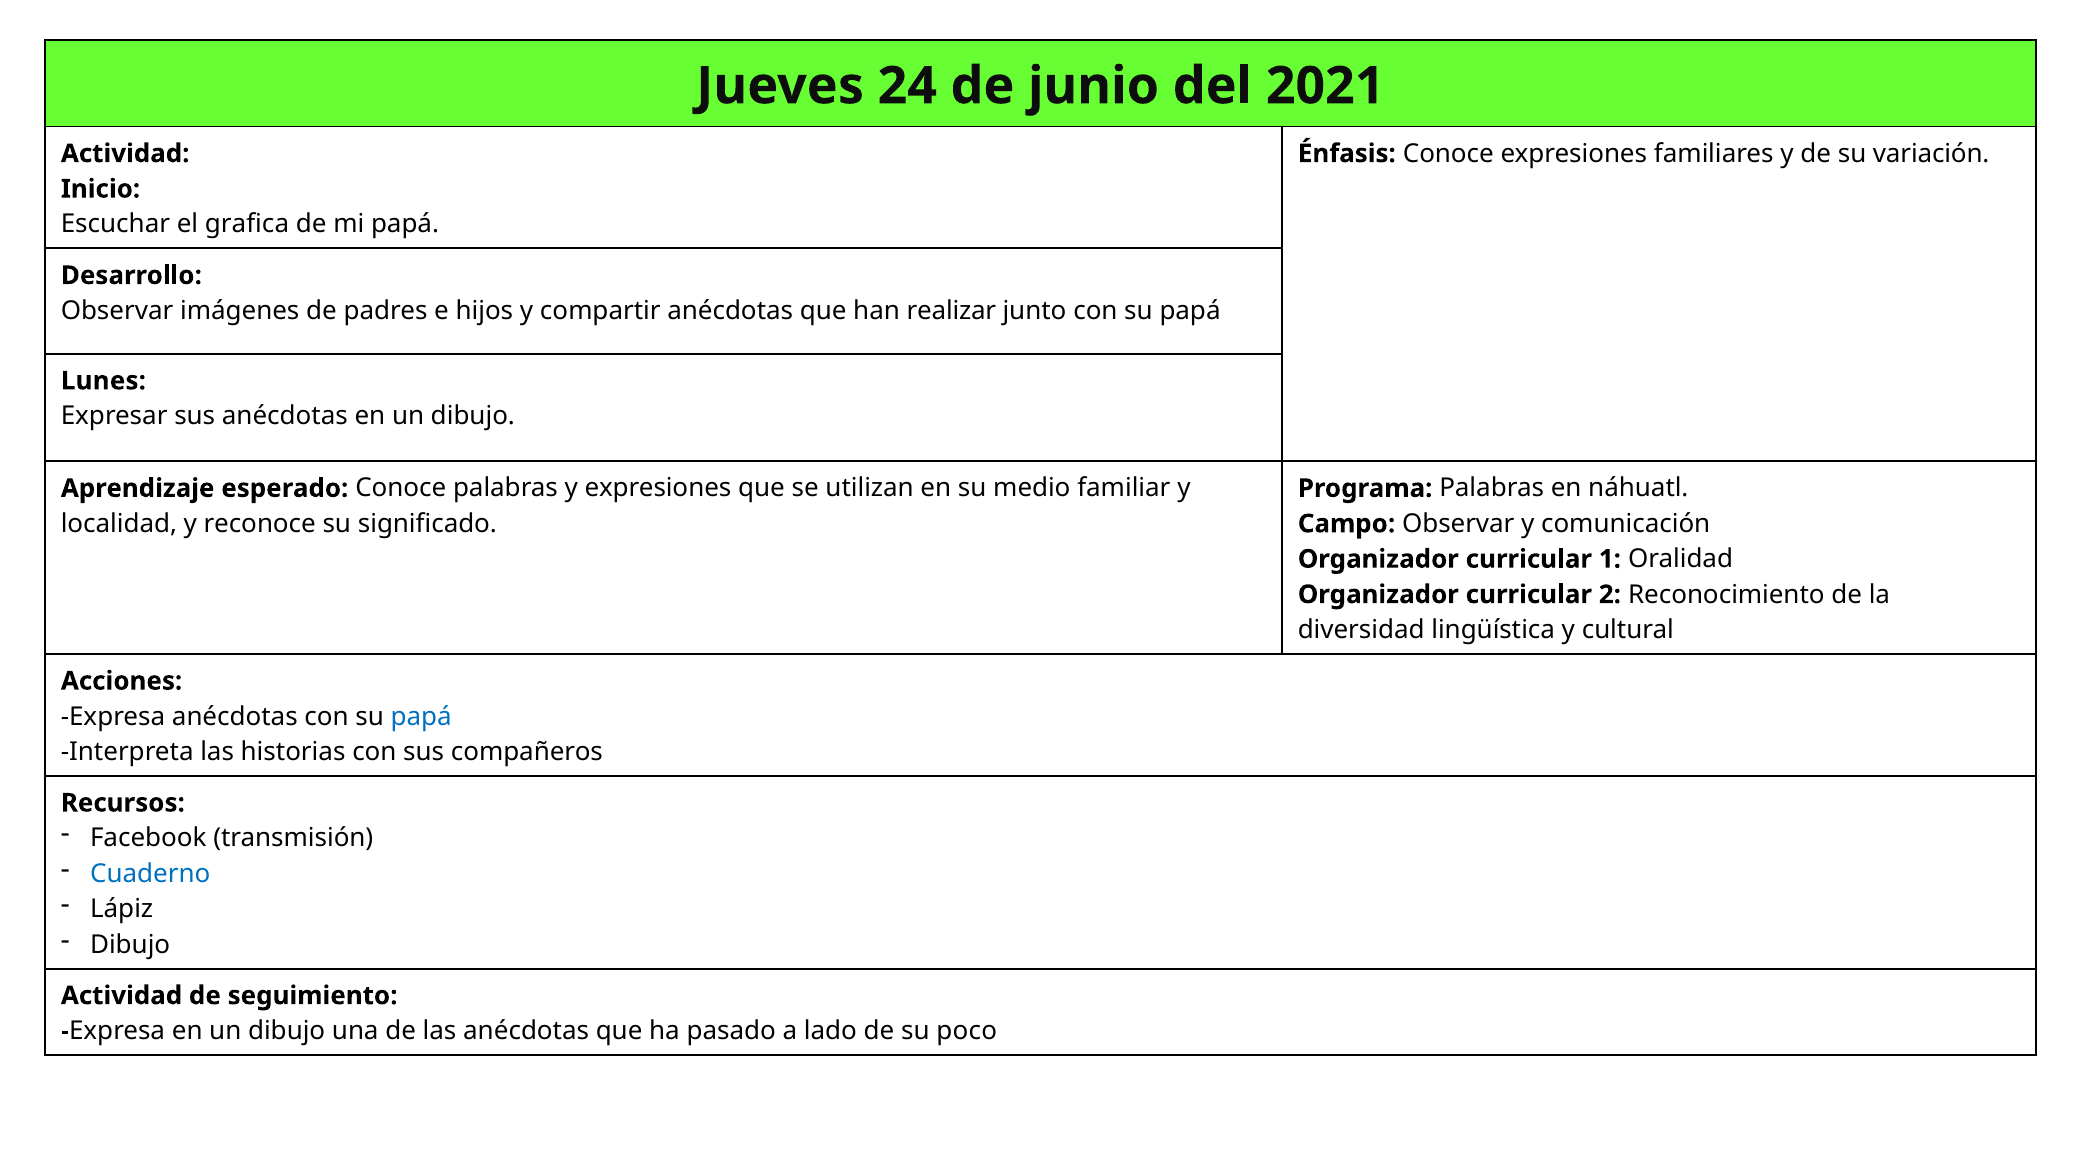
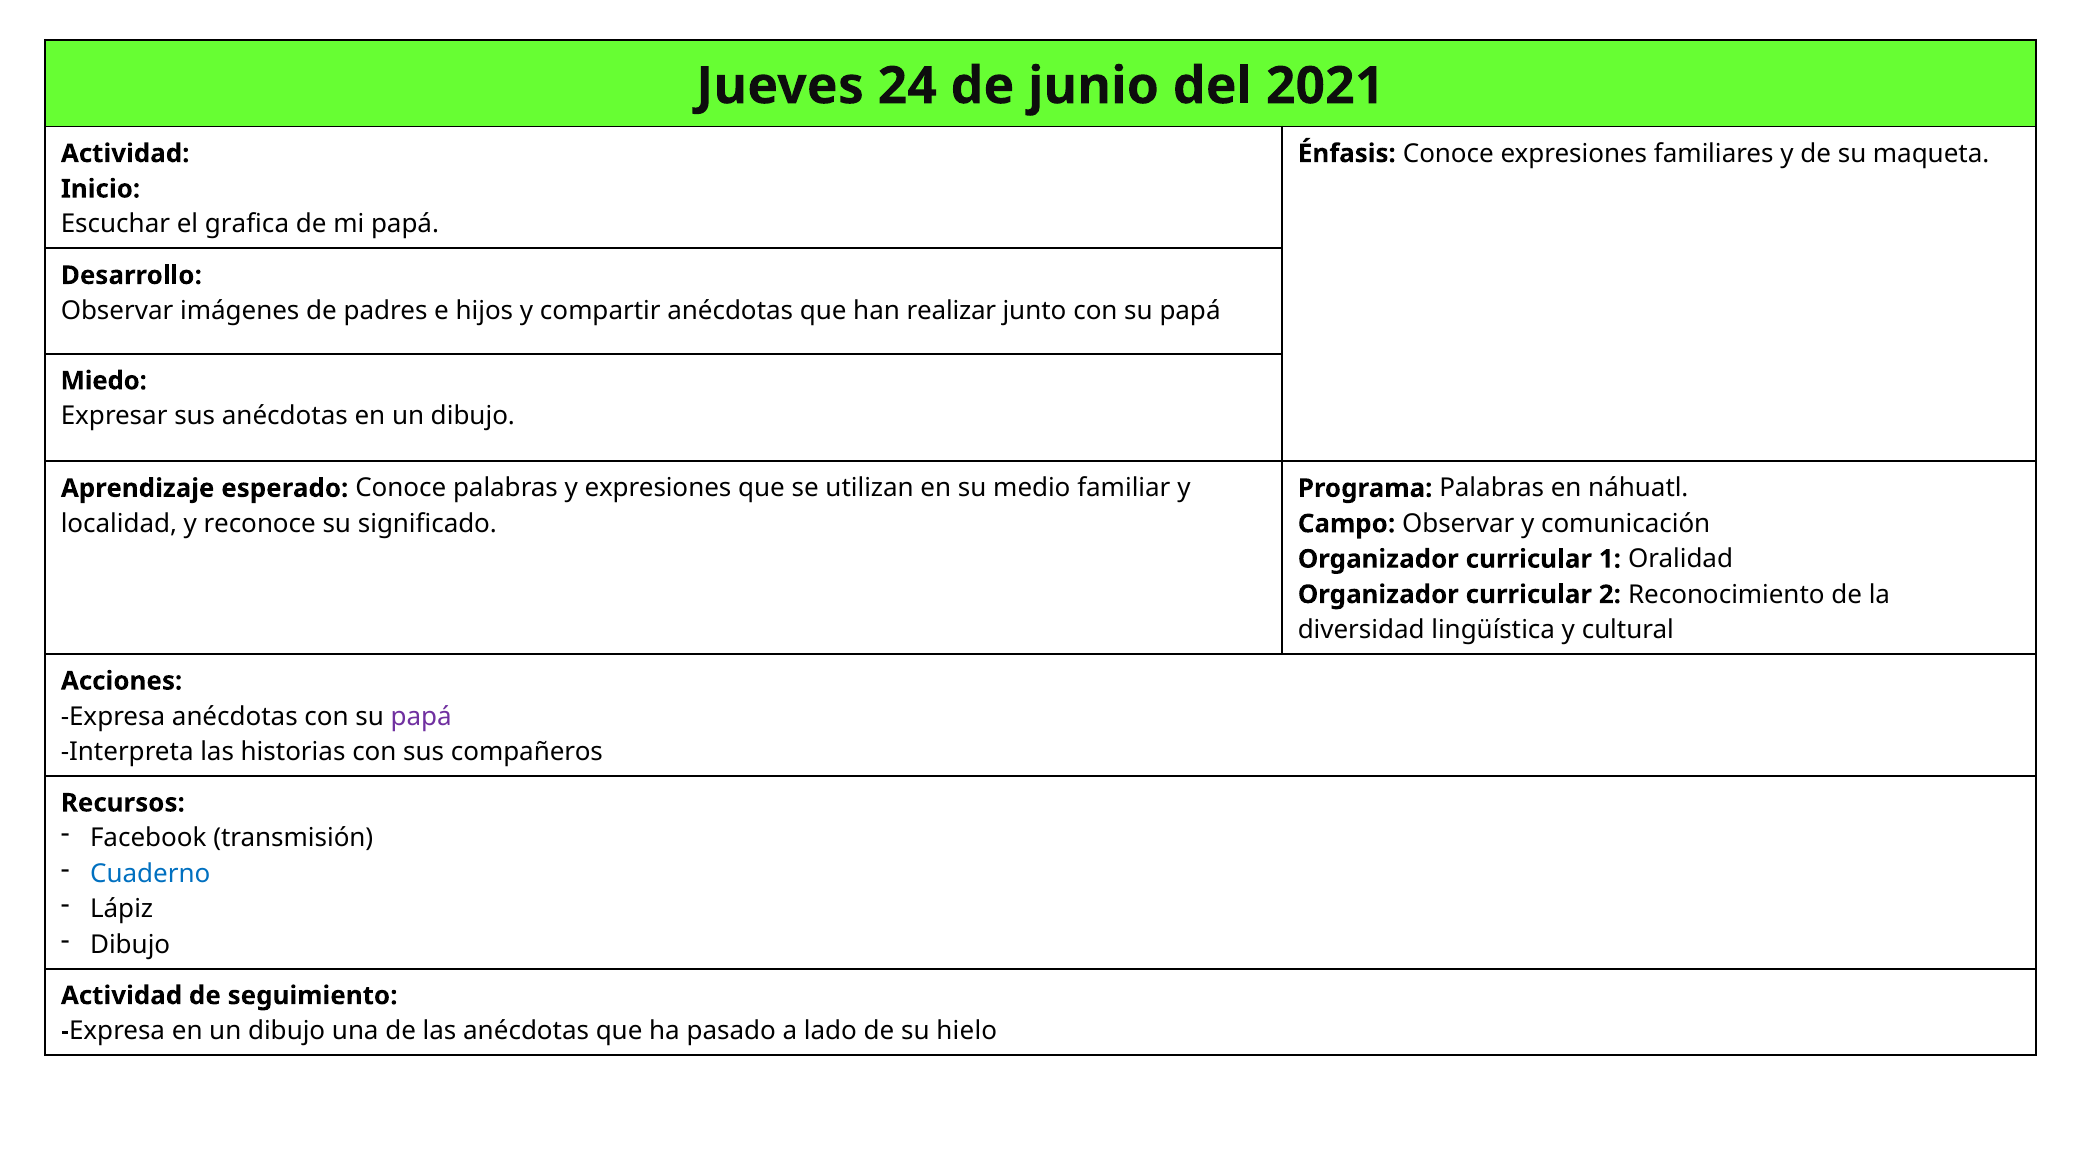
variación: variación -> maqueta
Lunes: Lunes -> Miedo
papá at (421, 716) colour: blue -> purple
poco: poco -> hielo
